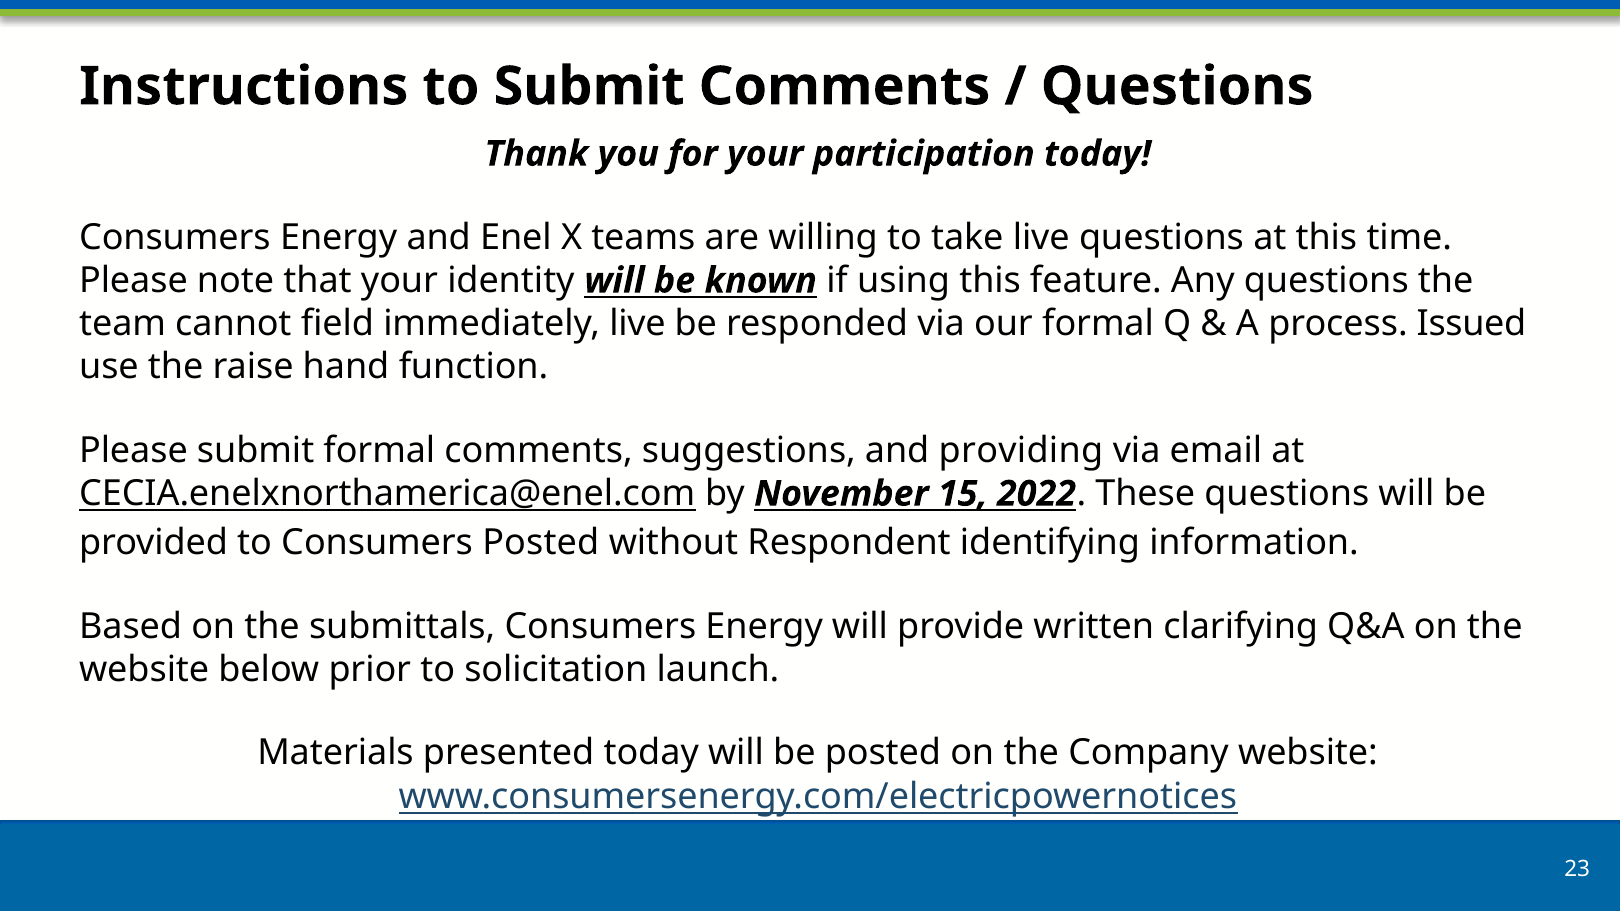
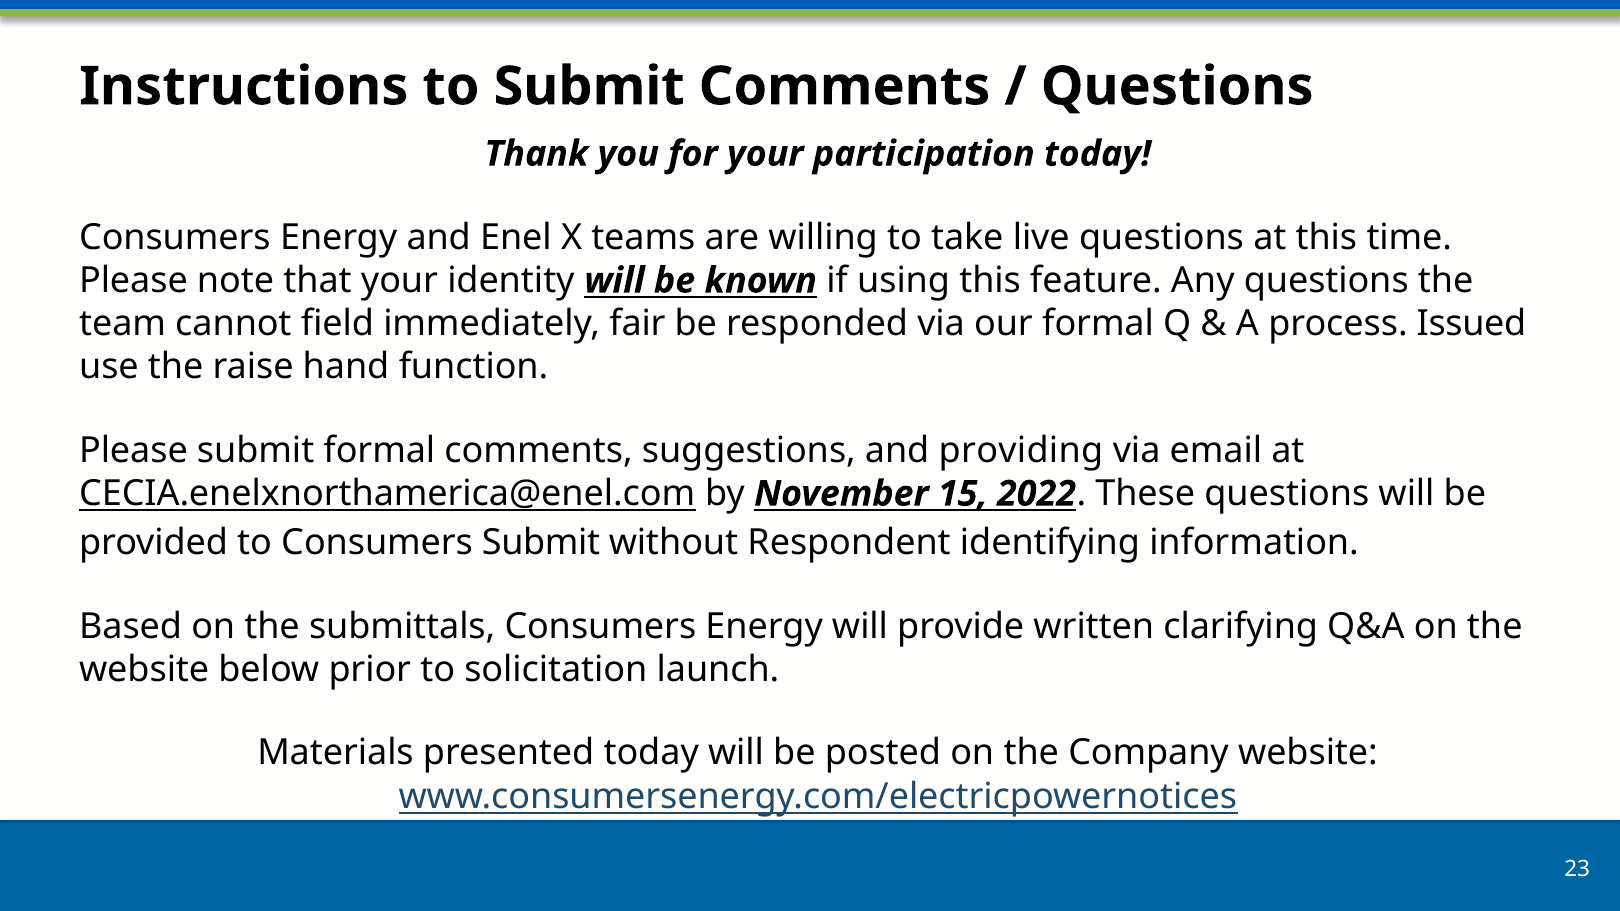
immediately live: live -> fair
Consumers Posted: Posted -> Submit
